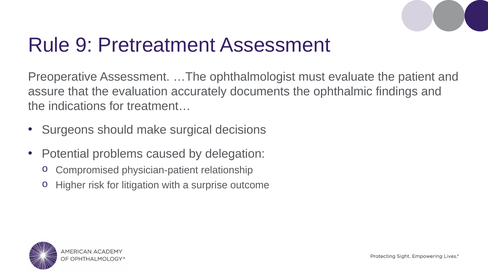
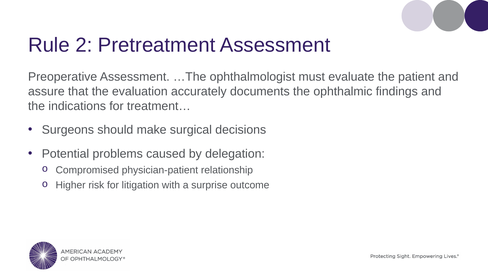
9: 9 -> 2
